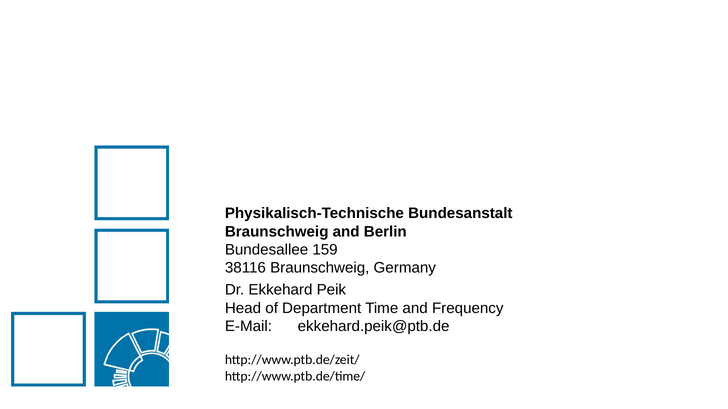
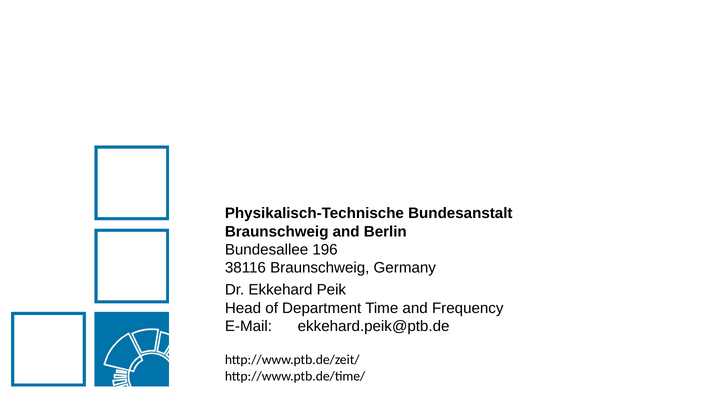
159: 159 -> 196
